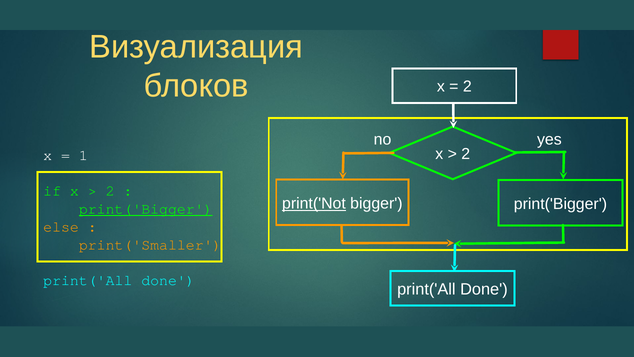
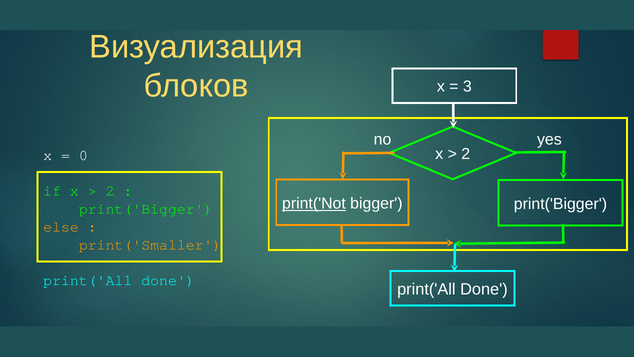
2 at (467, 87): 2 -> 3
1: 1 -> 0
print('Bigger at (146, 209) underline: present -> none
